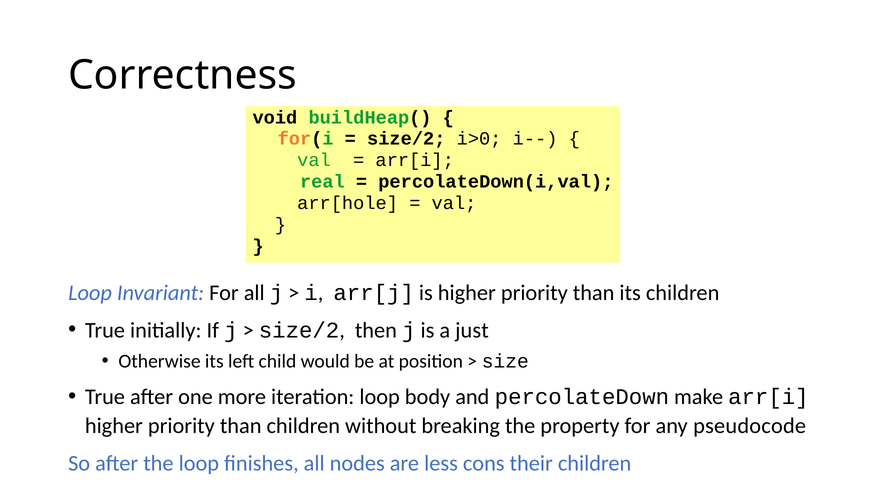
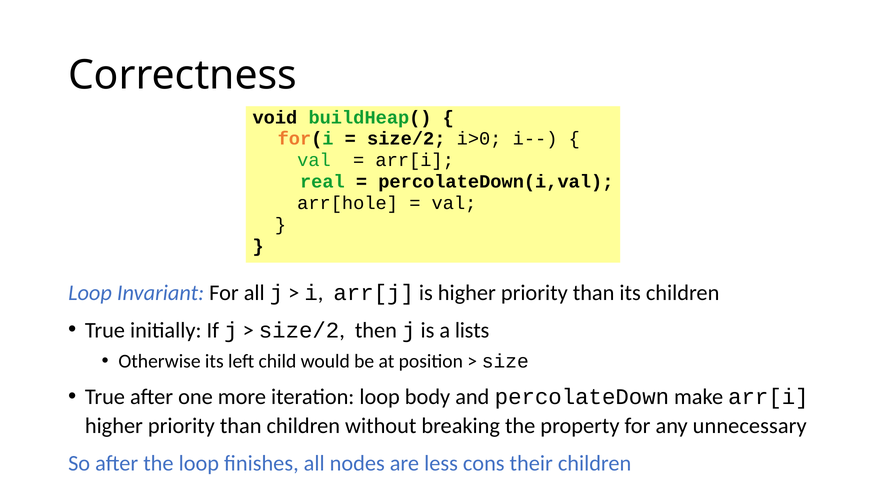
just: just -> lists
pseudocode: pseudocode -> unnecessary
